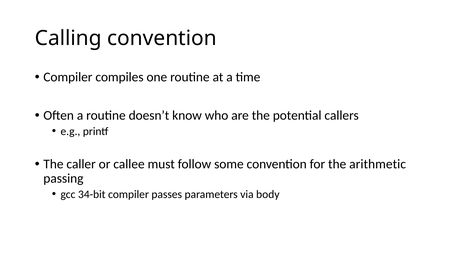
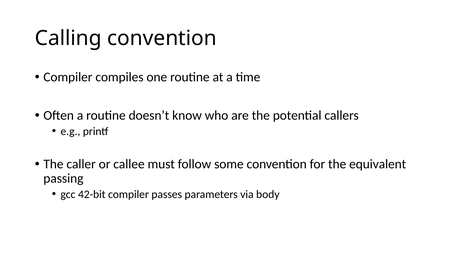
arithmetic: arithmetic -> equivalent
34-bit: 34-bit -> 42-bit
